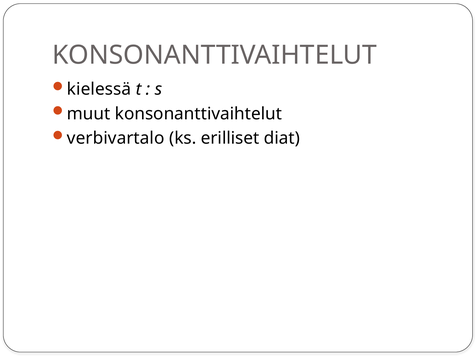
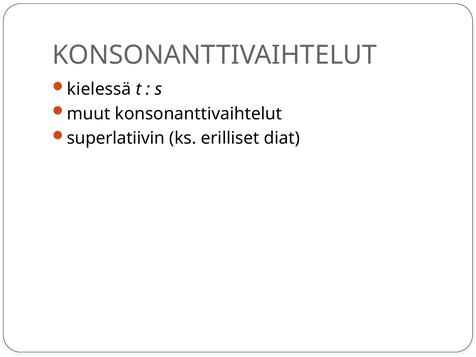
verbivartalo: verbivartalo -> superlatiivin
